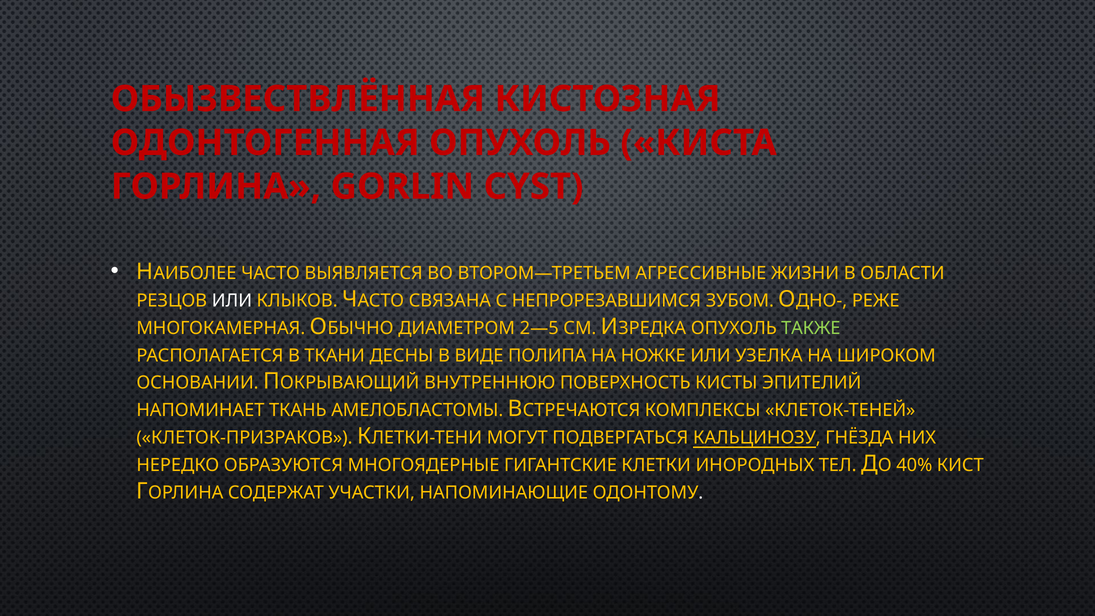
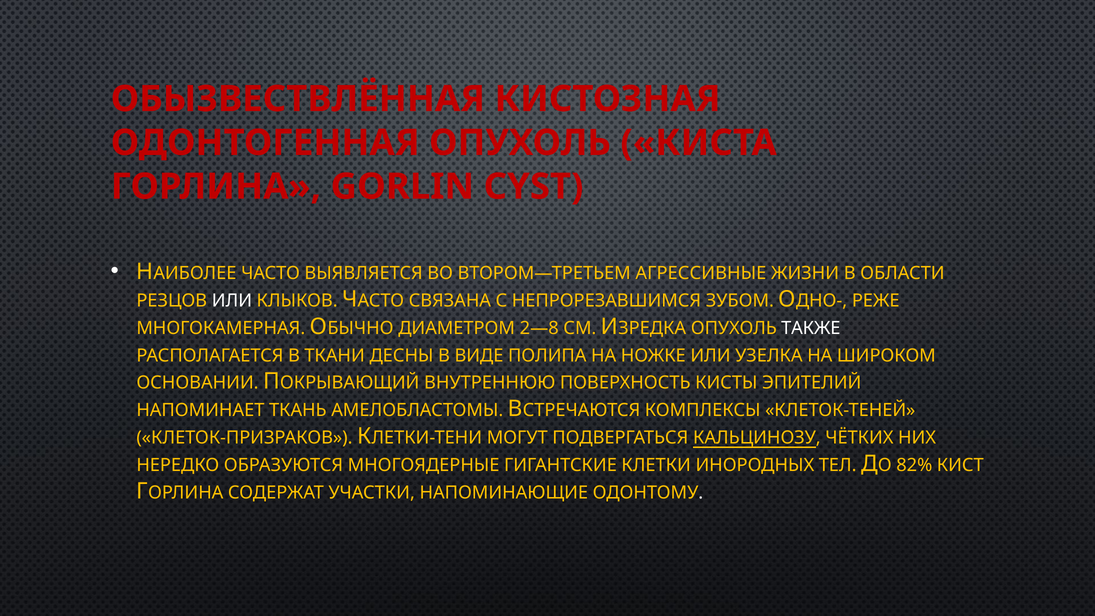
2—5: 2—5 -> 2—8
ТАКЖЕ colour: light green -> white
ГНЁЗДА: ГНЁЗДА -> ЧЁТКИХ
40%: 40% -> 82%
